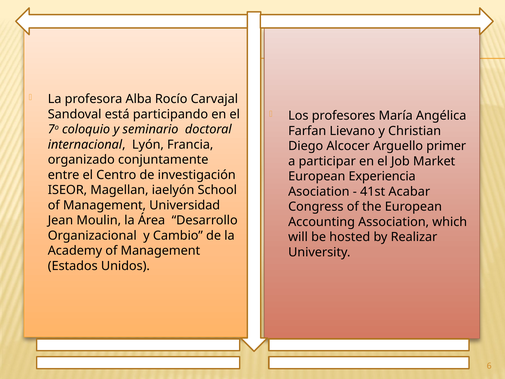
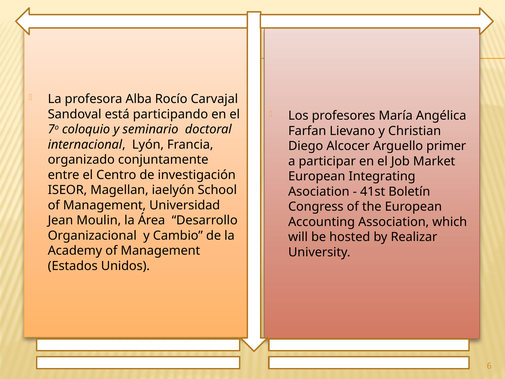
Experiencia: Experiencia -> Integrating
Acabar: Acabar -> Boletín
